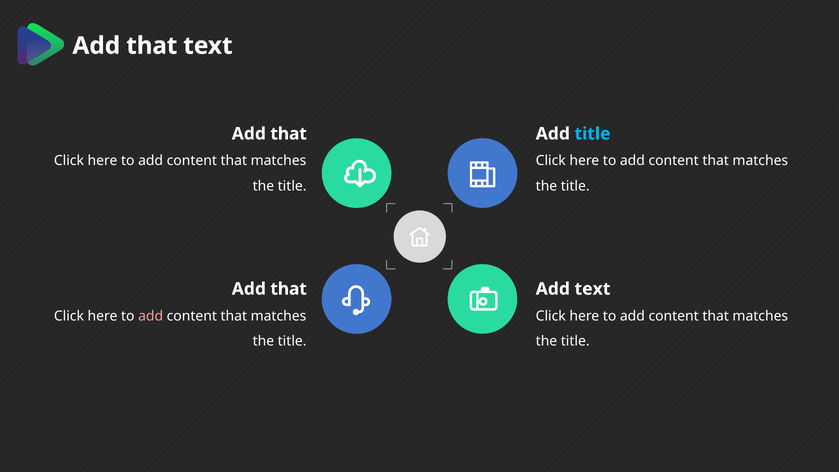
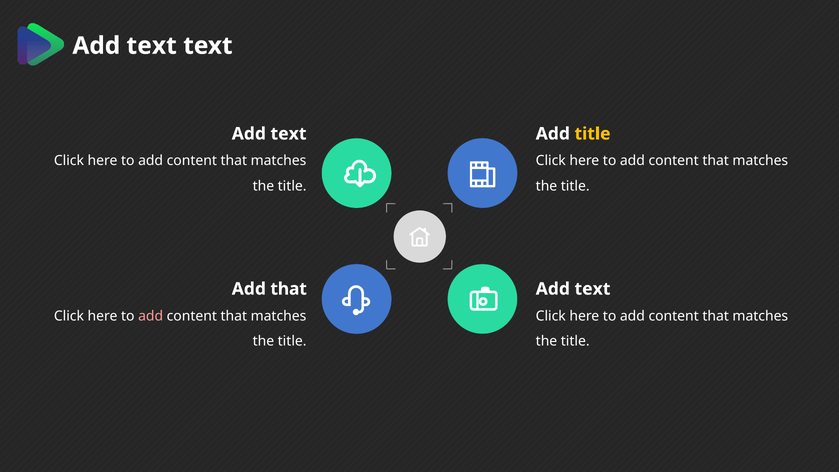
that at (152, 46): that -> text
that at (289, 134): that -> text
title at (593, 134) colour: light blue -> yellow
